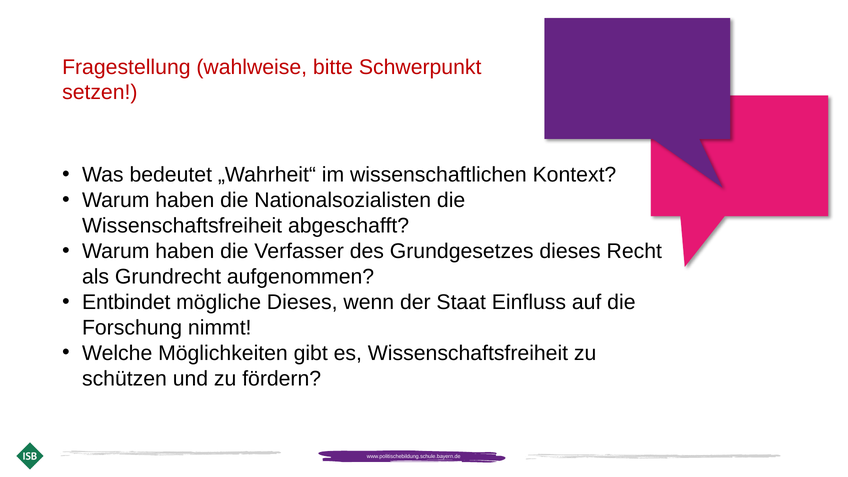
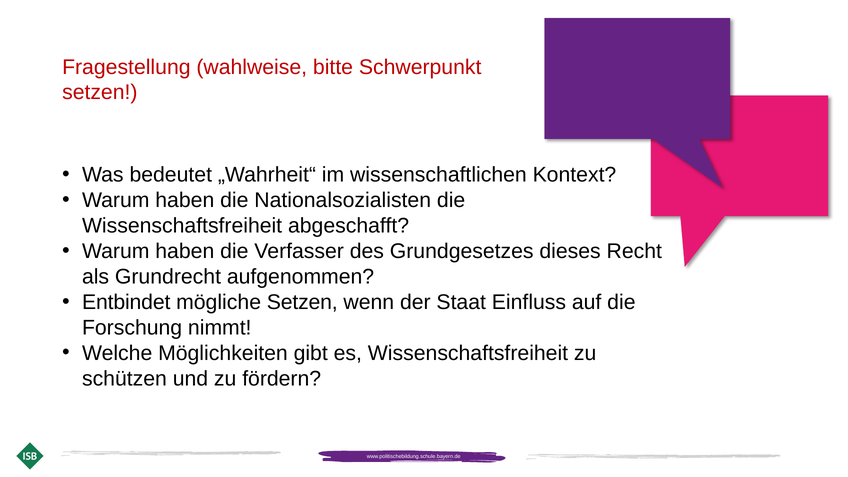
mögliche Dieses: Dieses -> Setzen
